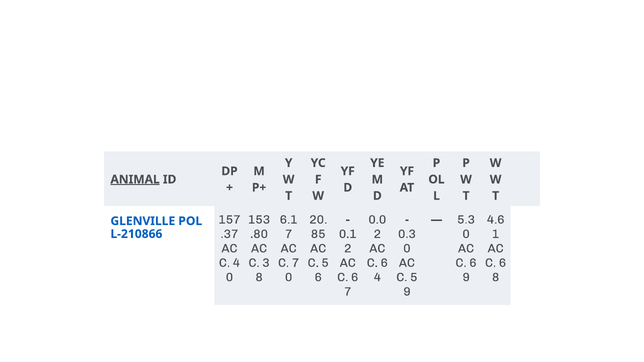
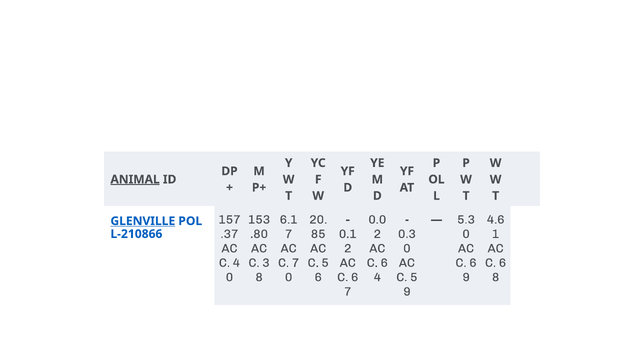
GLENVILLE underline: none -> present
